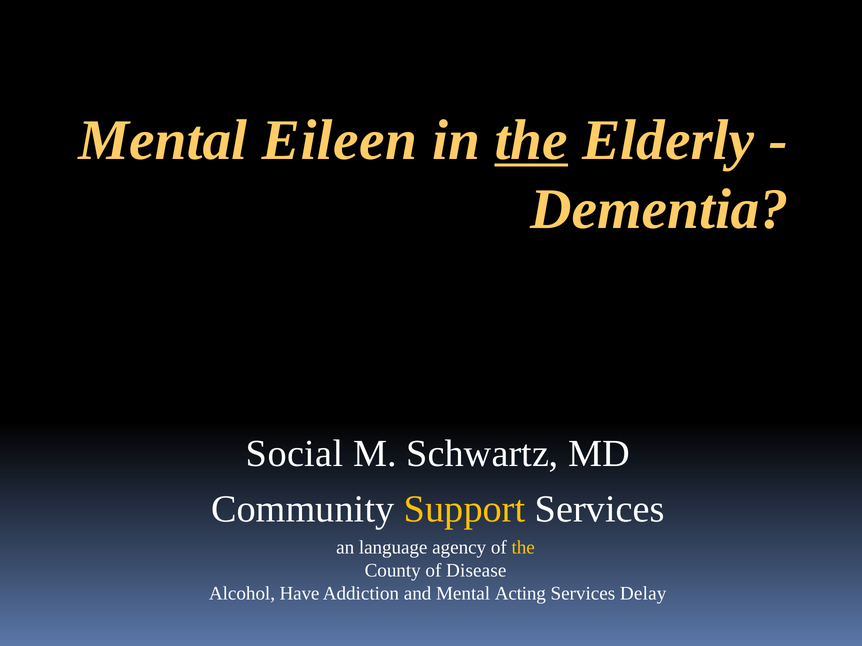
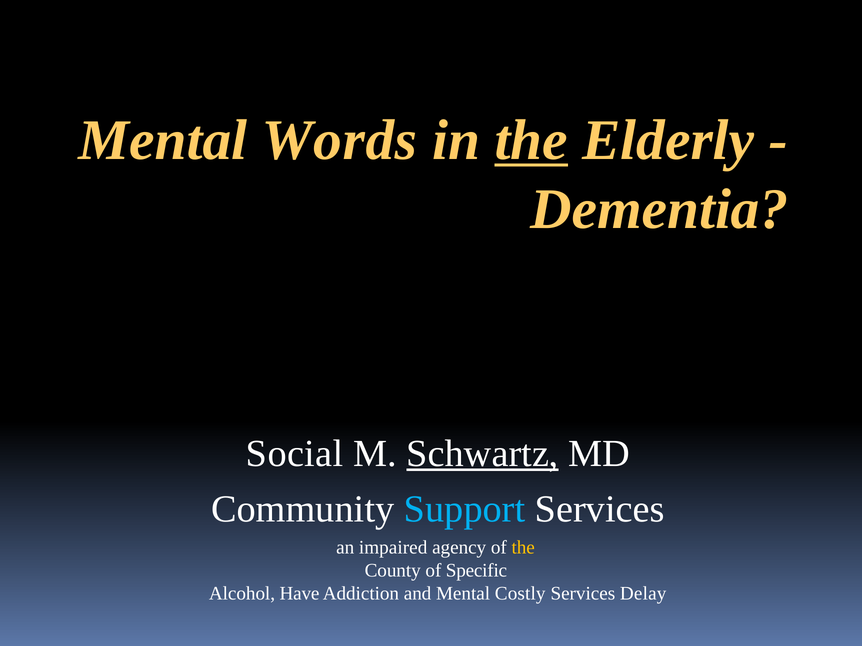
Eileen: Eileen -> Words
Schwartz underline: none -> present
Support colour: yellow -> light blue
language: language -> impaired
Disease: Disease -> Specific
Acting: Acting -> Costly
